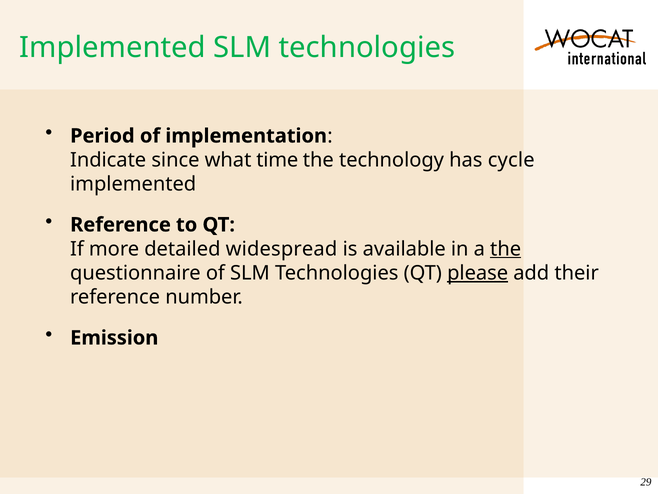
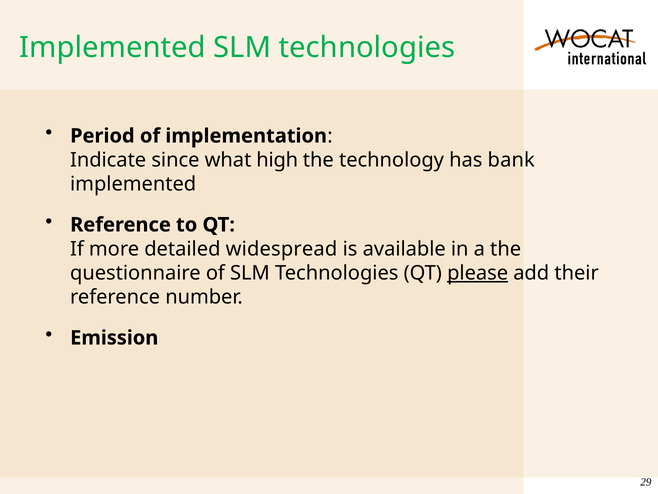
time: time -> high
cycle: cycle -> bank
the at (506, 249) underline: present -> none
